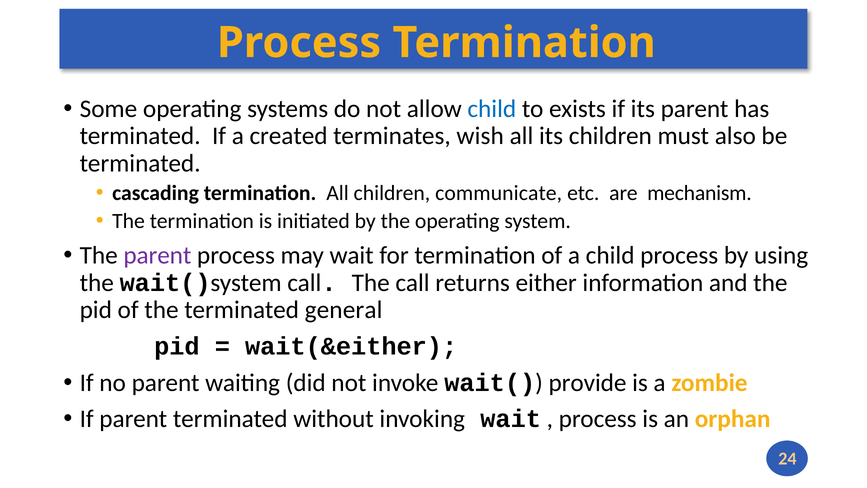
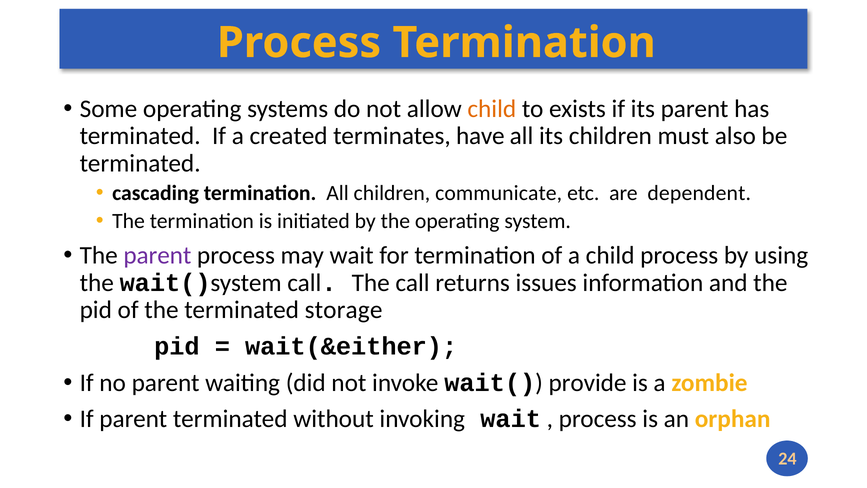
child at (492, 109) colour: blue -> orange
wish: wish -> have
mechanism: mechanism -> dependent
either: either -> issues
general: general -> storage
